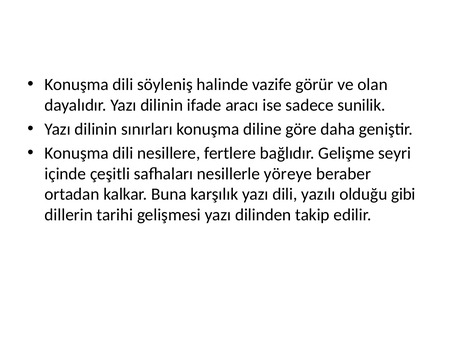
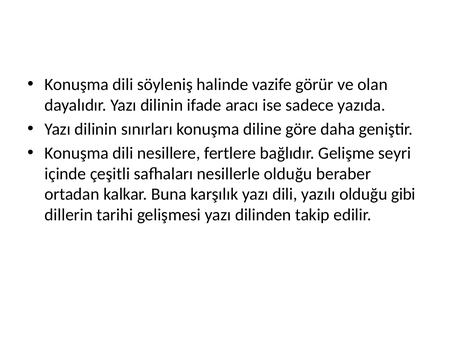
sunilik: sunilik -> yazıda
nesillerle yöreye: yöreye -> olduğu
